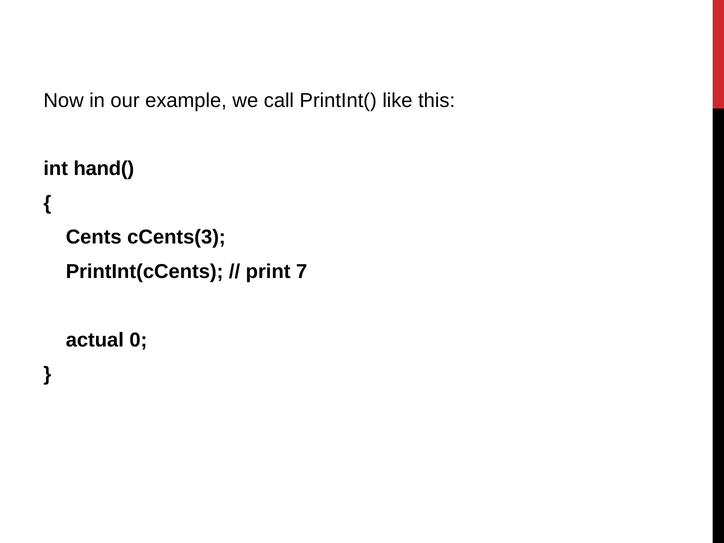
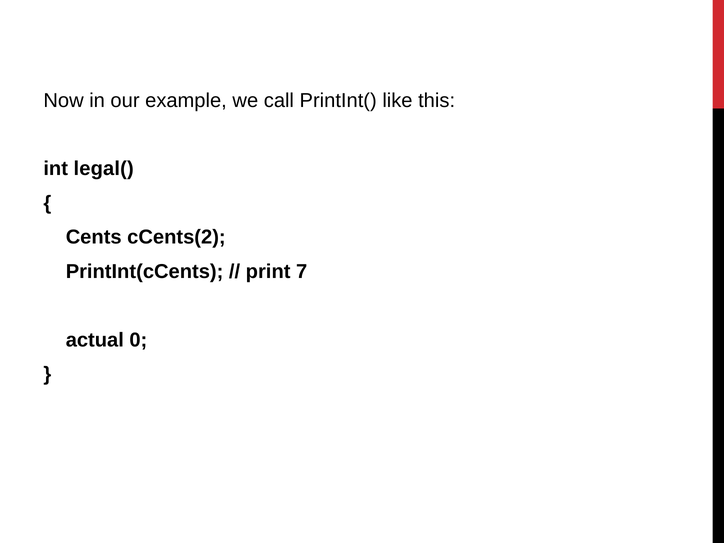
hand(: hand( -> legal(
cCents(3: cCents(3 -> cCents(2
